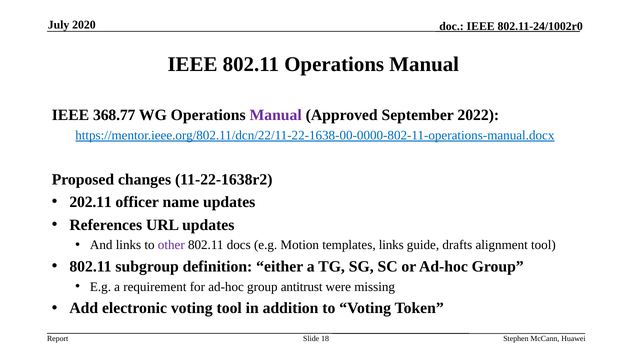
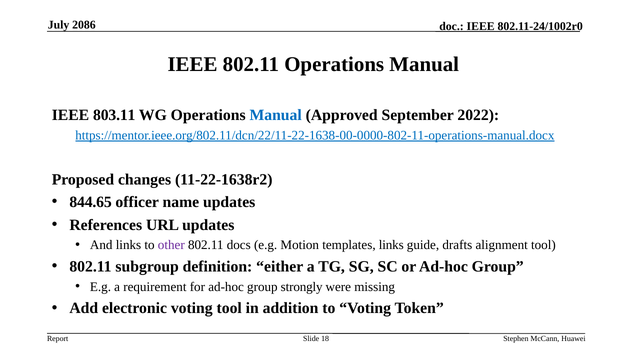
2020: 2020 -> 2086
368.77: 368.77 -> 803.11
Manual at (276, 115) colour: purple -> blue
202.11: 202.11 -> 844.65
antitrust: antitrust -> strongly
